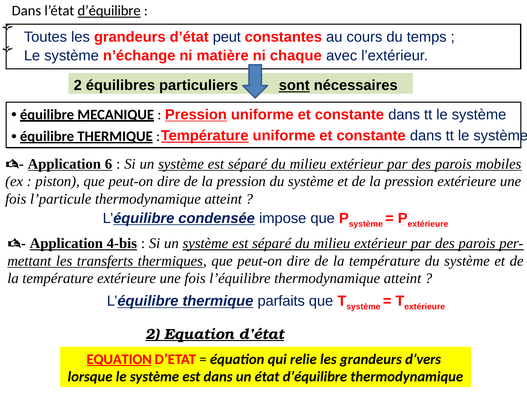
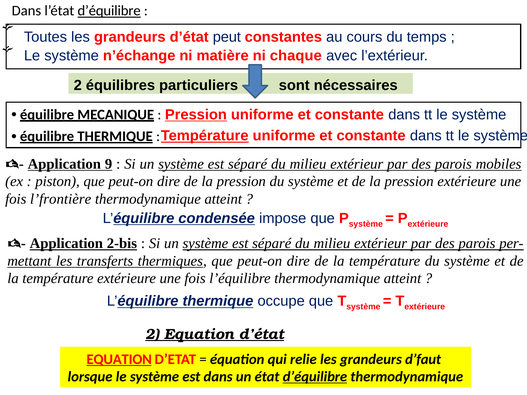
sont underline: present -> none
6: 6 -> 9
l’particule: l’particule -> l’frontière
4-bis: 4-bis -> 2-bis
parfaits: parfaits -> occupe
d’vers: d’vers -> d’faut
d’équilibre at (315, 377) underline: none -> present
